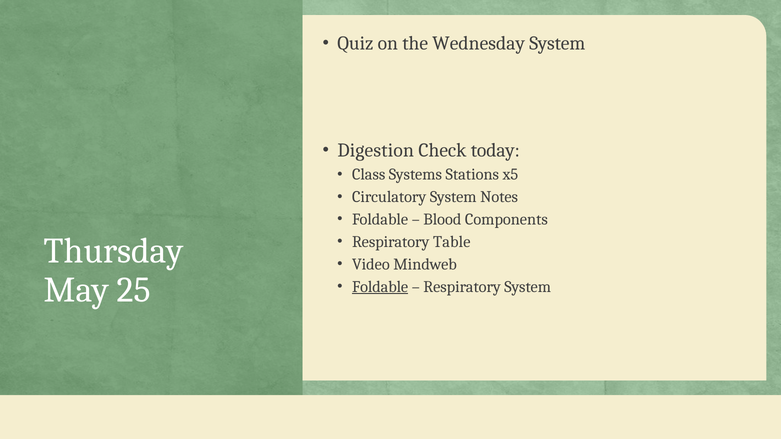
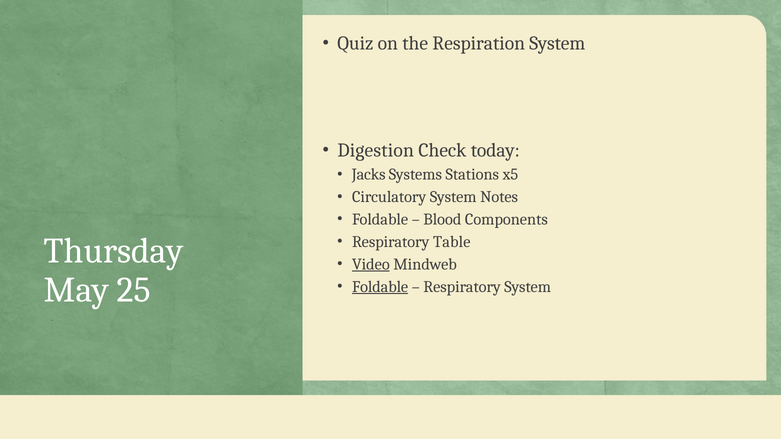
Wednesday: Wednesday -> Respiration
Class: Class -> Jacks
Video underline: none -> present
